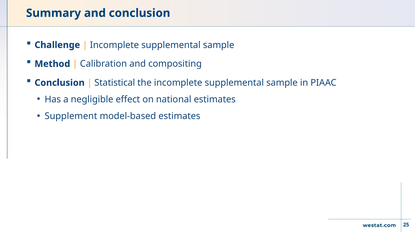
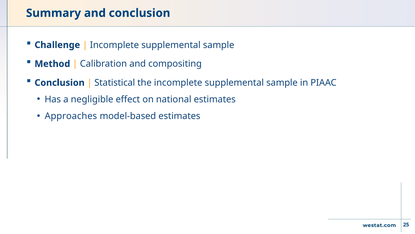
Supplement: Supplement -> Approaches
